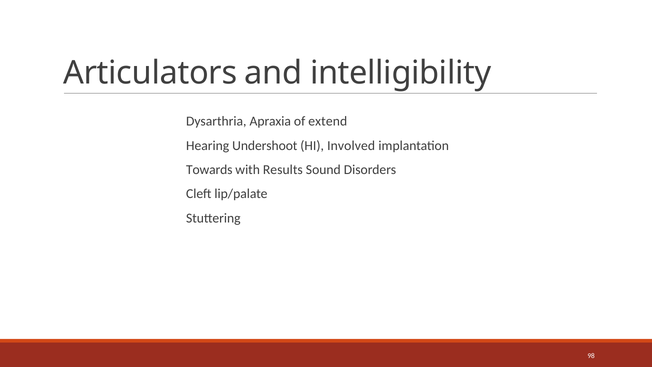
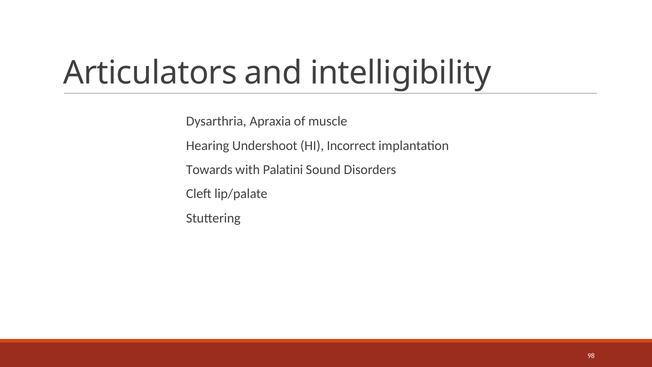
extend: extend -> muscle
Involved: Involved -> Incorrect
Results: Results -> Palatini
